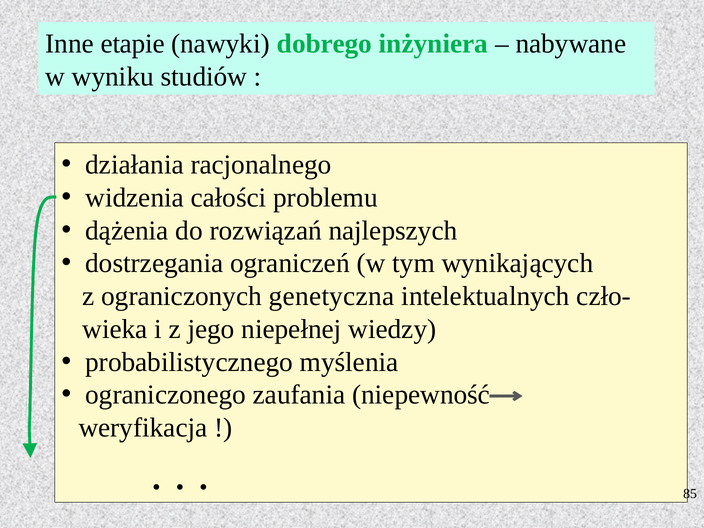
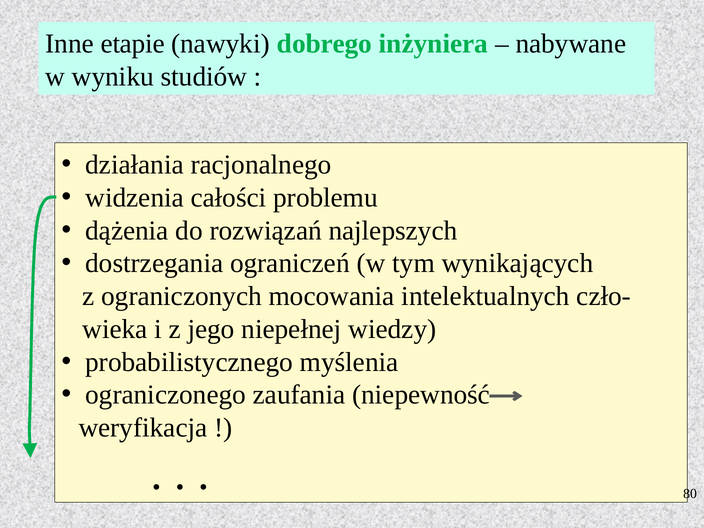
genetyczna: genetyczna -> mocowania
85: 85 -> 80
